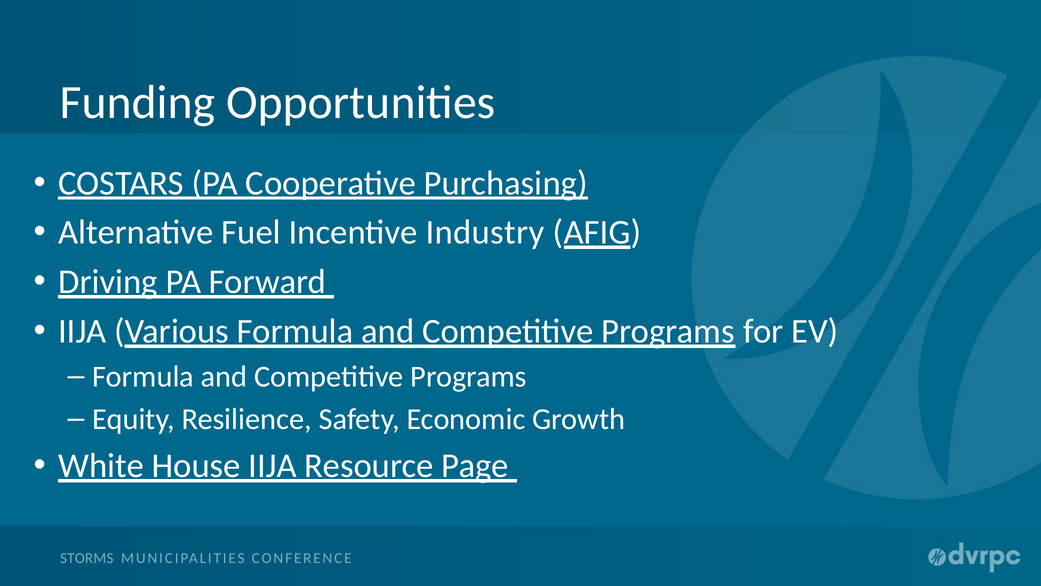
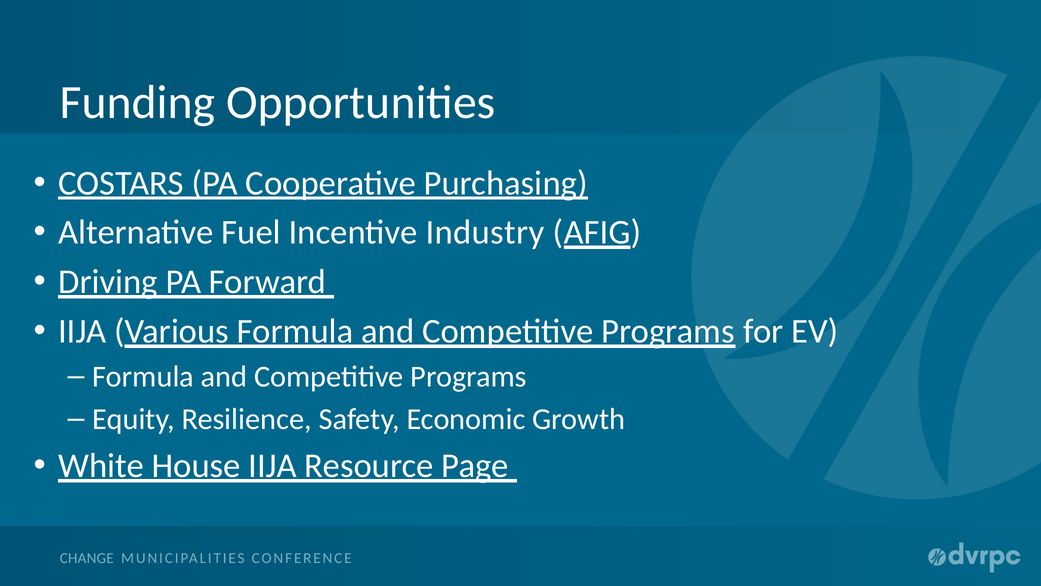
STORMS: STORMS -> CHANGE
